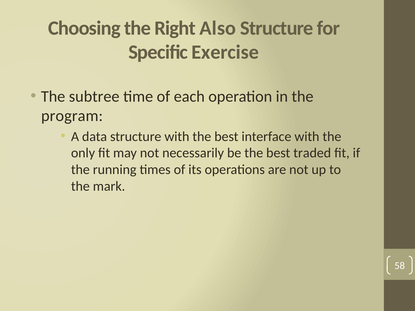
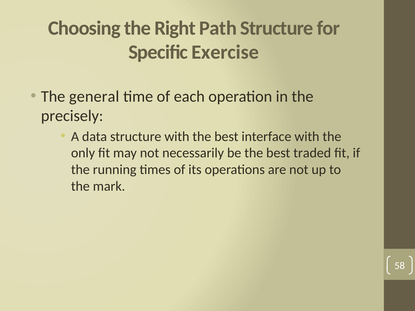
Also: Also -> Path
subtree: subtree -> general
program: program -> precisely
